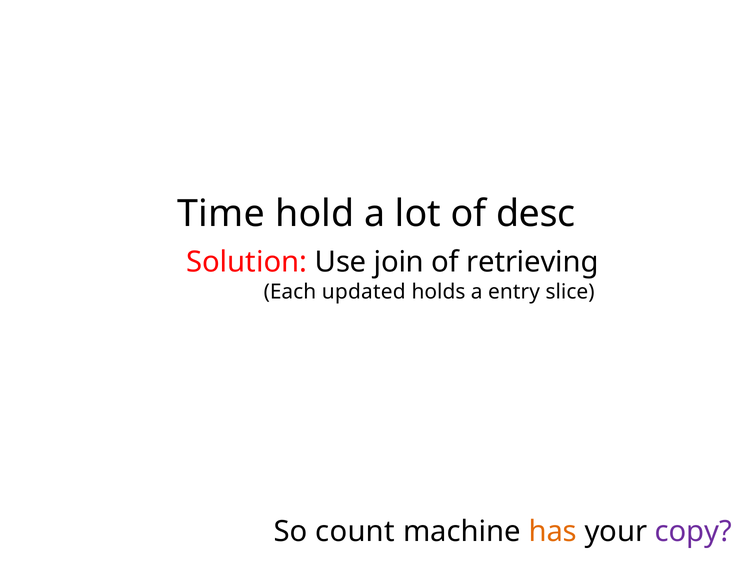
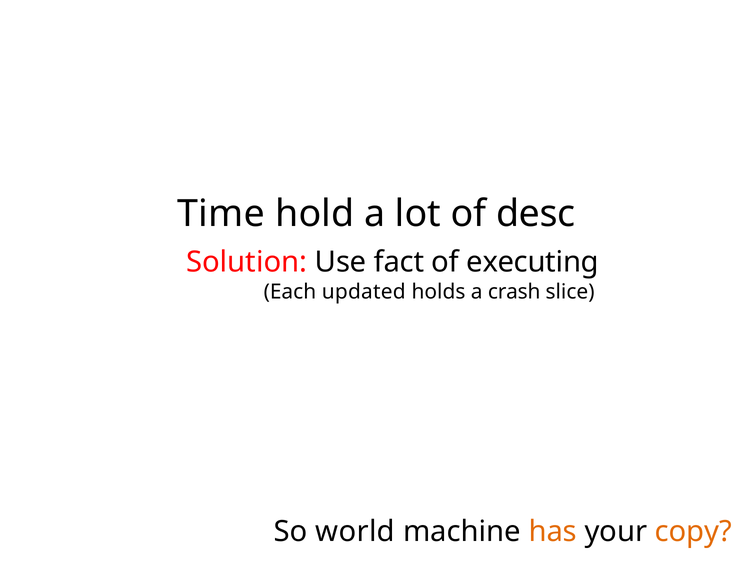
join: join -> fact
retrieving: retrieving -> executing
entry: entry -> crash
count: count -> world
copy colour: purple -> orange
